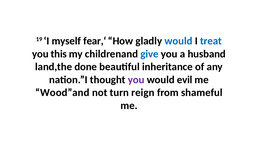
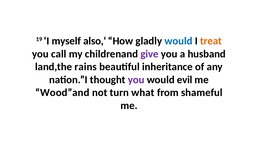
fear,‘: fear,‘ -> also,‘
treat colour: blue -> orange
this: this -> call
give colour: blue -> purple
done: done -> rains
reign: reign -> what
